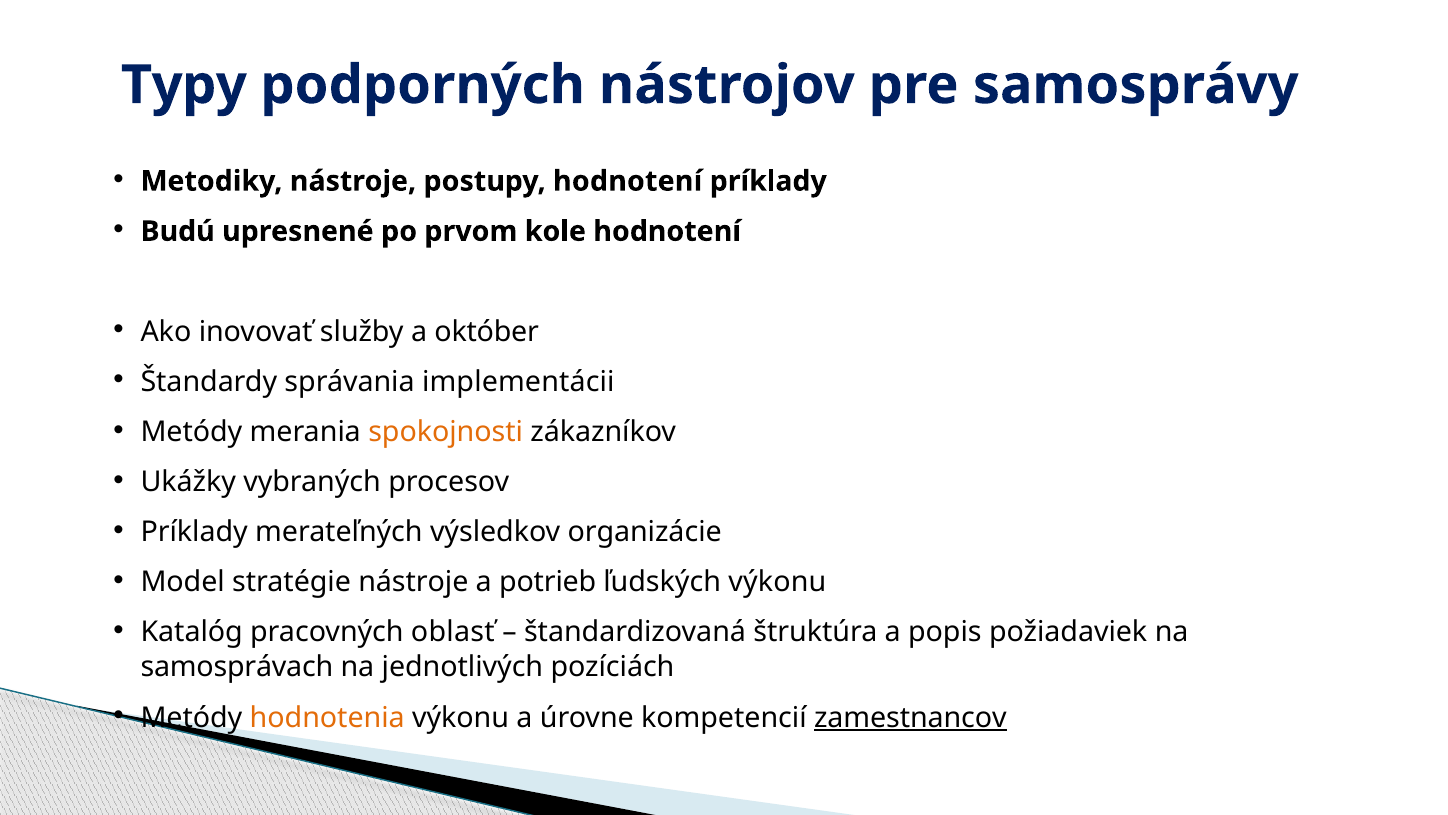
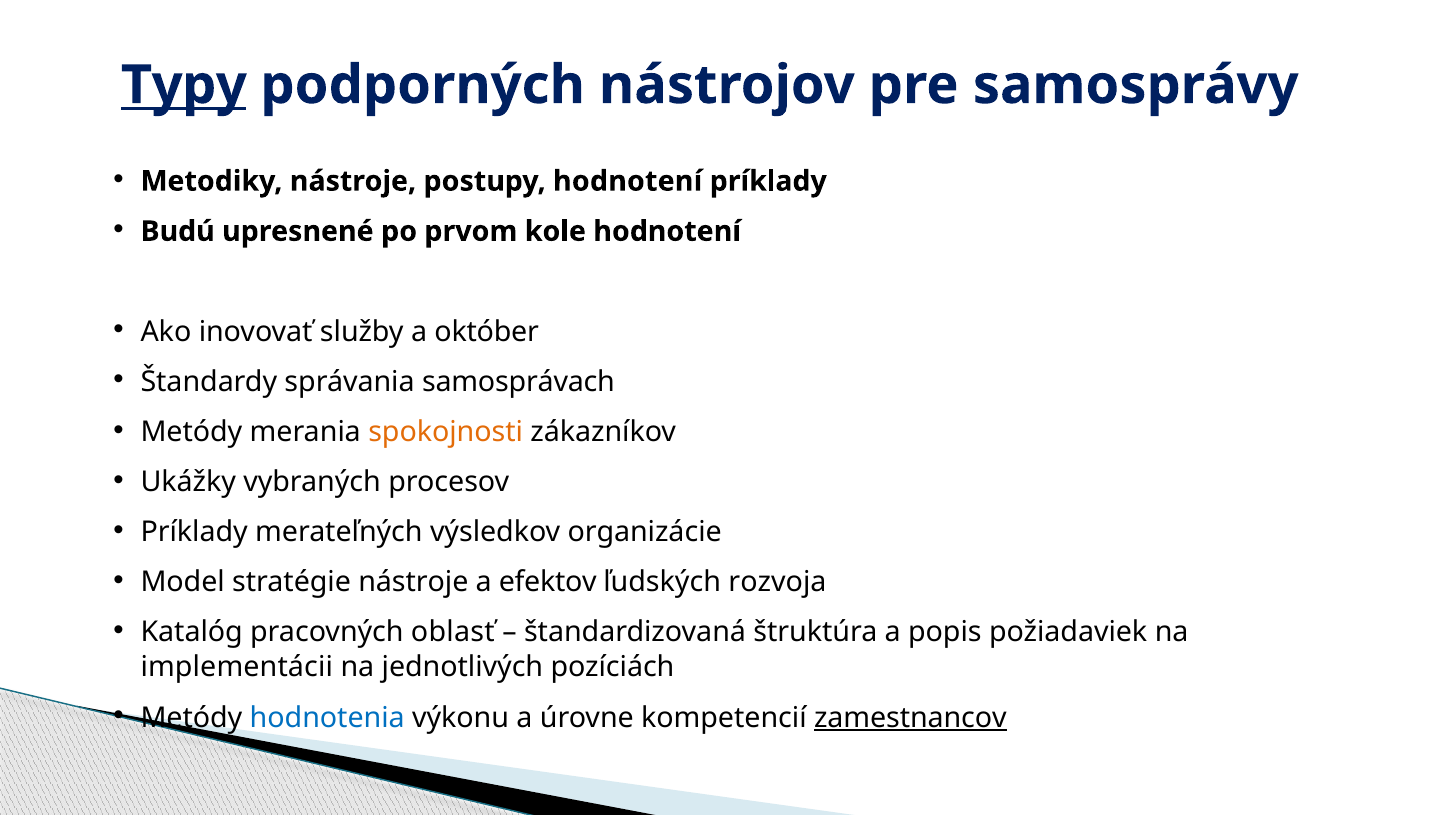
Typy underline: none -> present
implementácii: implementácii -> samosprávach
potrieb: potrieb -> efektov
ľudských výkonu: výkonu -> rozvoja
samosprávach: samosprávach -> implementácii
hodnotenia colour: orange -> blue
